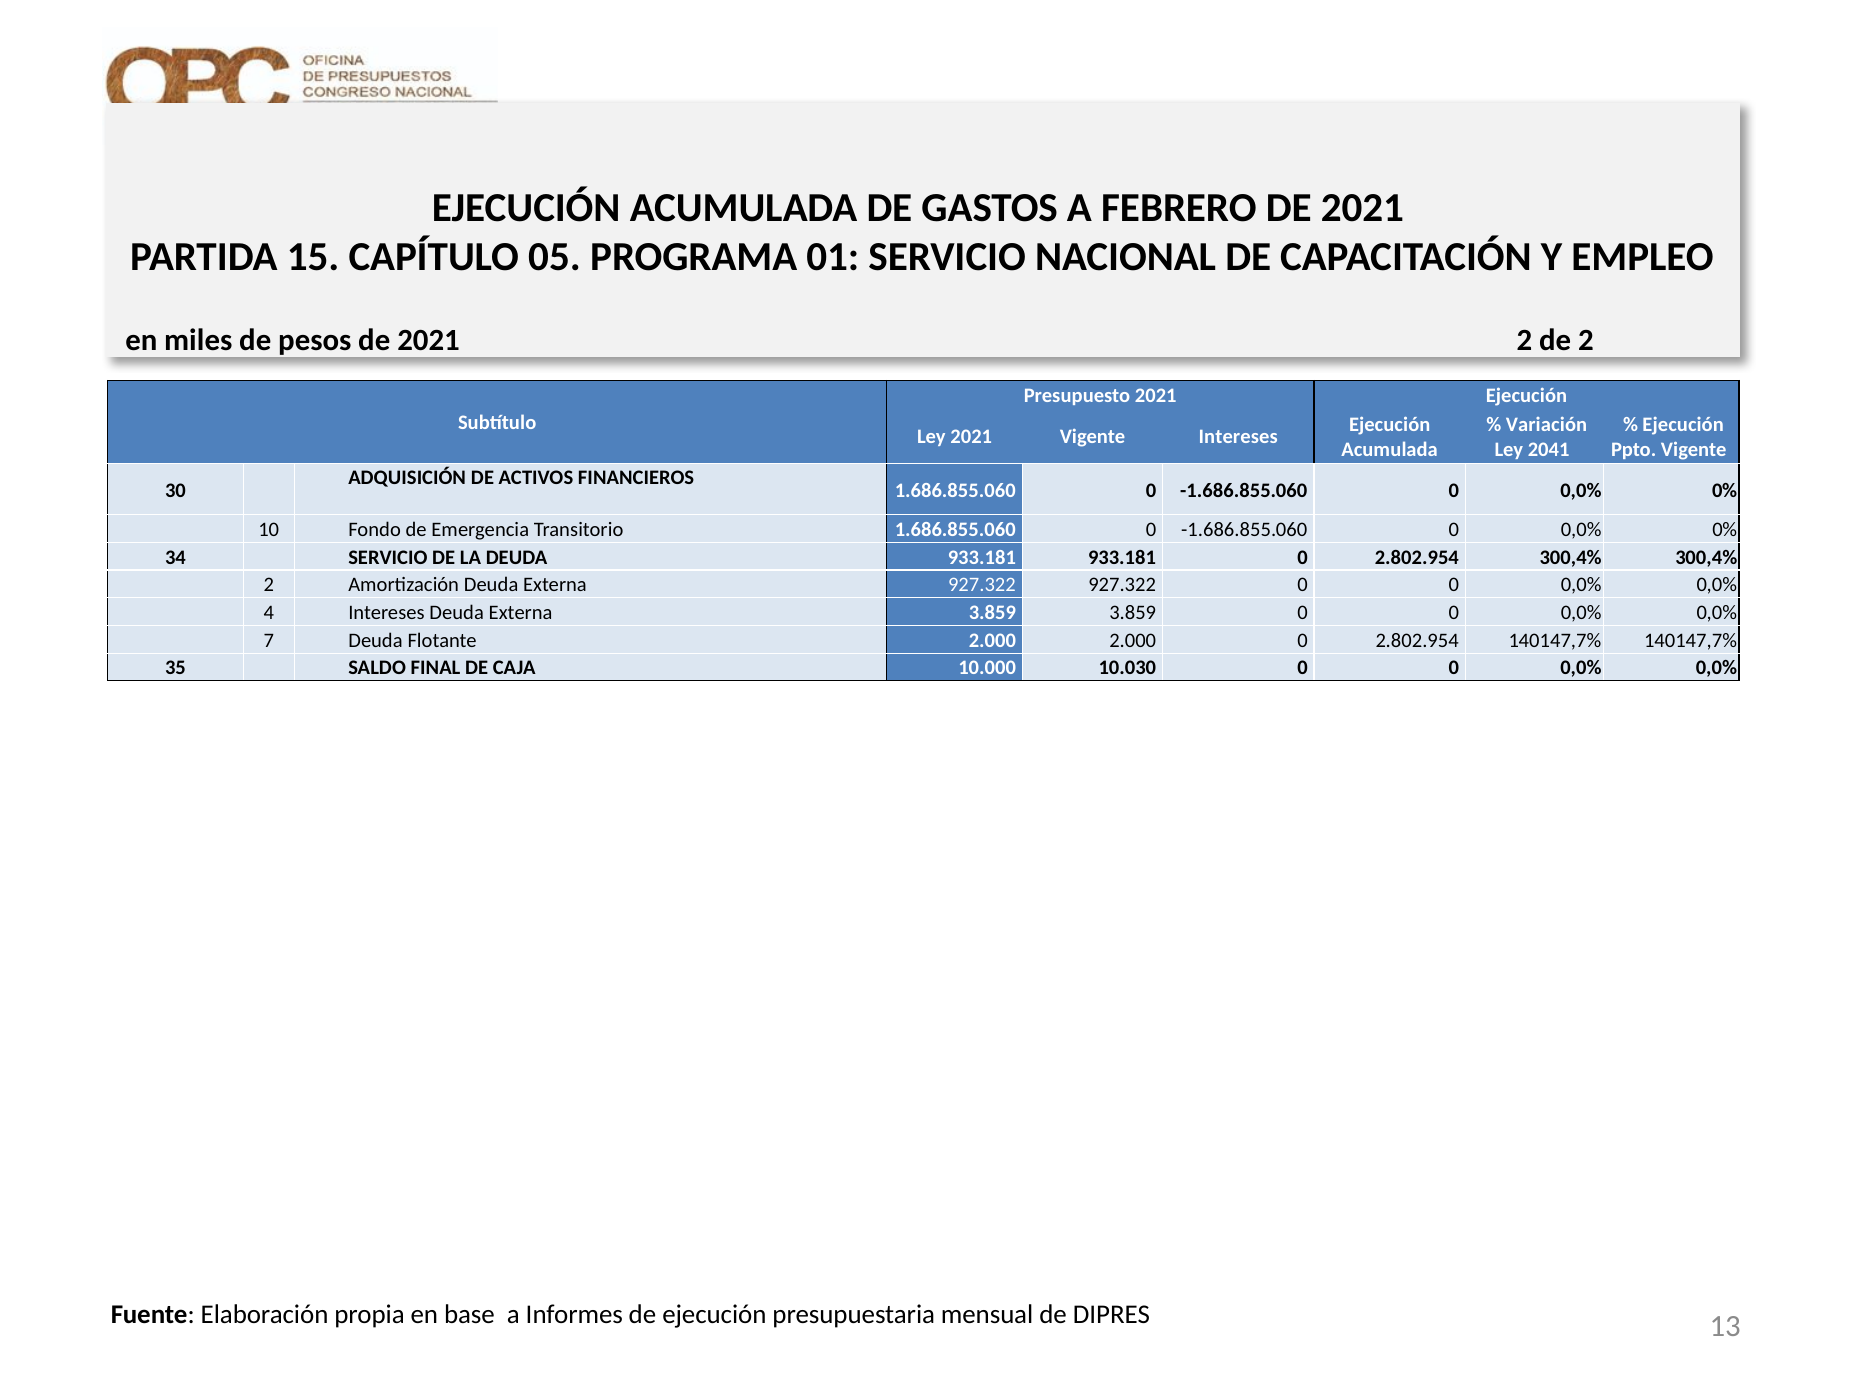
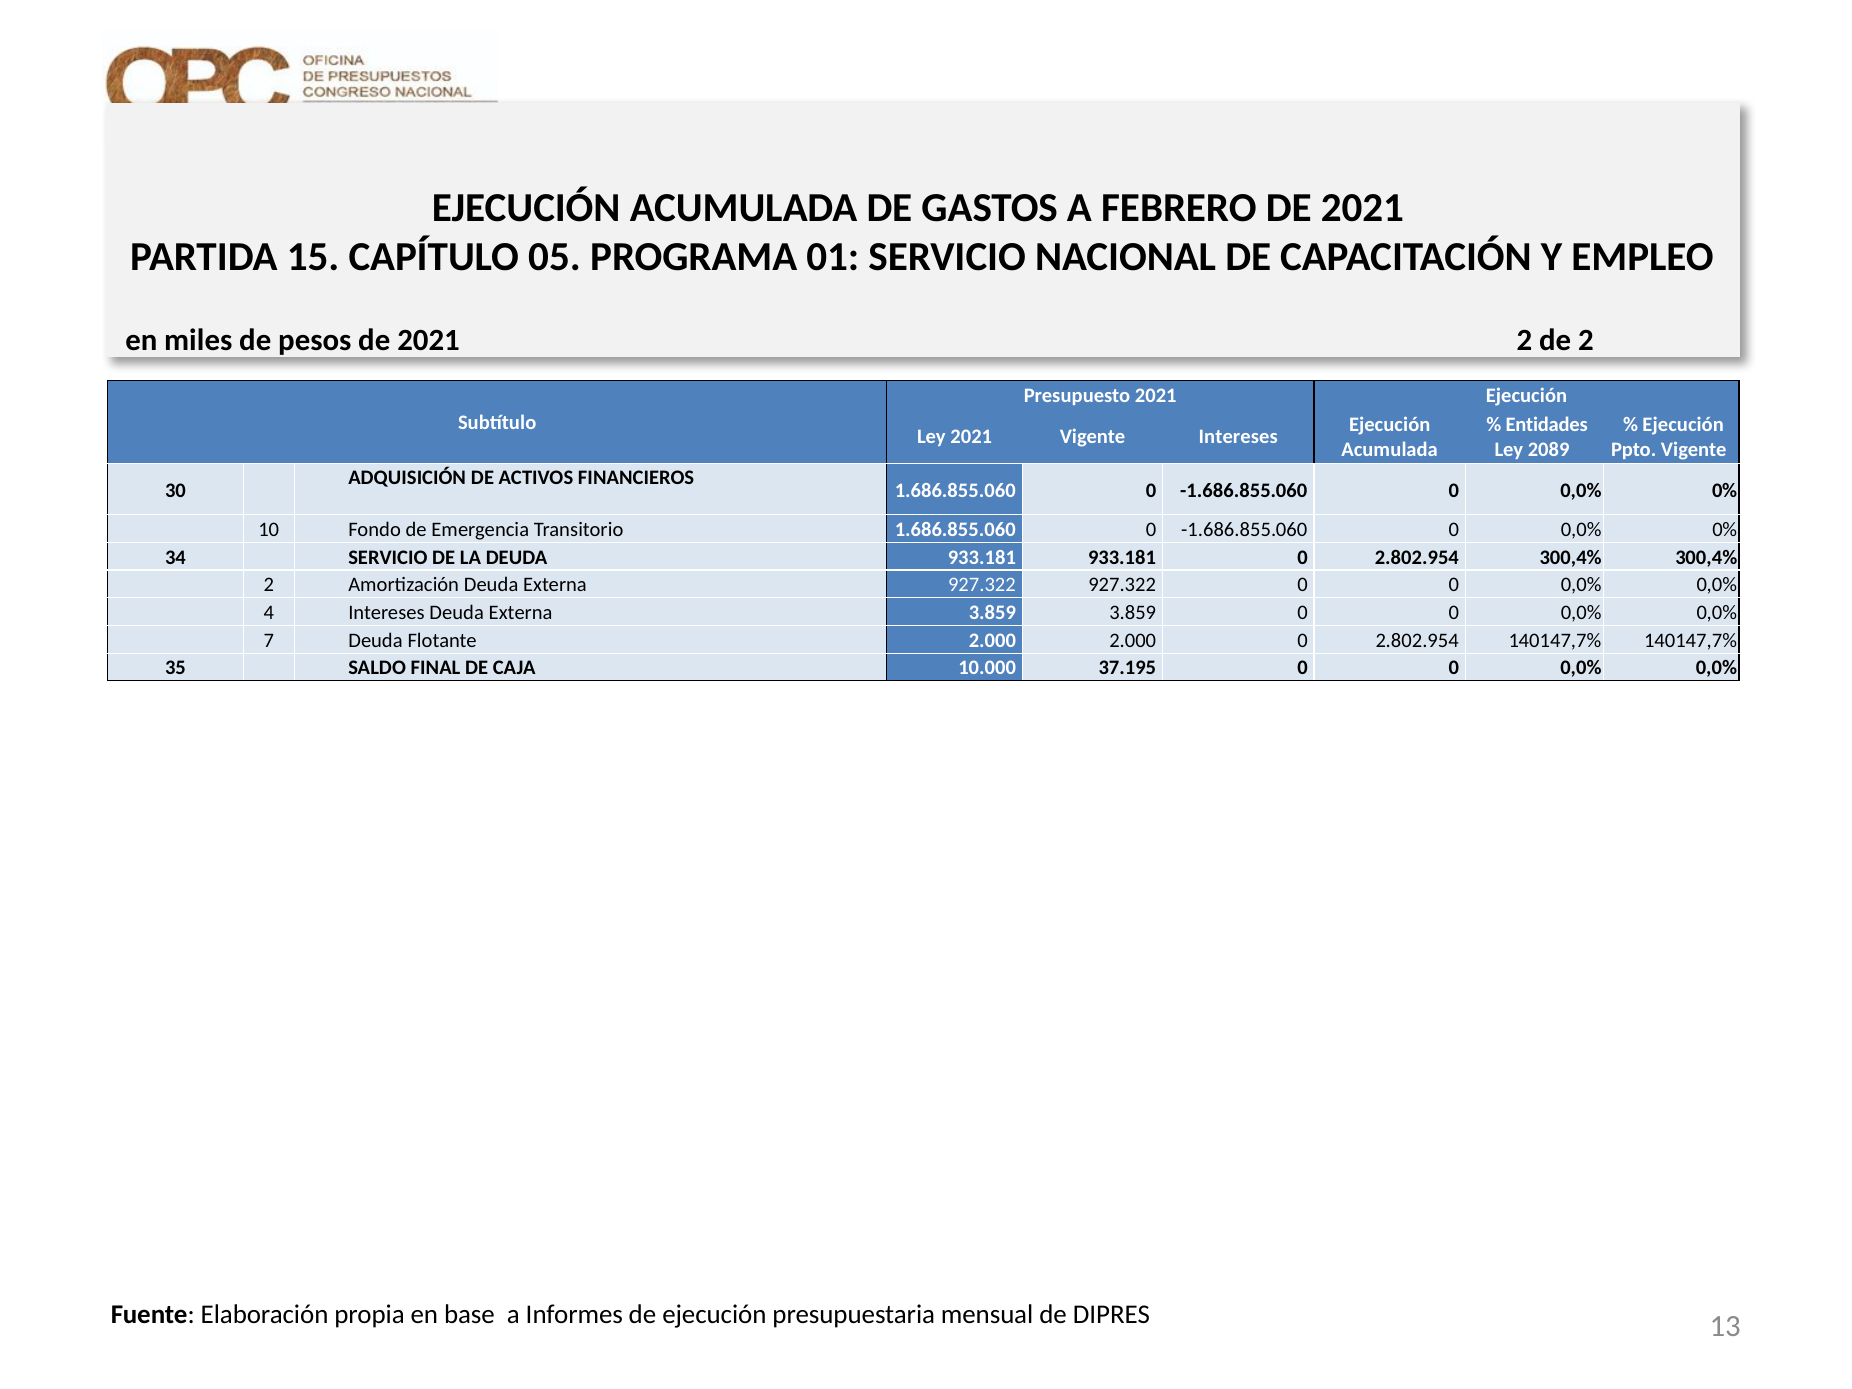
Variación: Variación -> Entidades
2041: 2041 -> 2089
10.030: 10.030 -> 37.195
